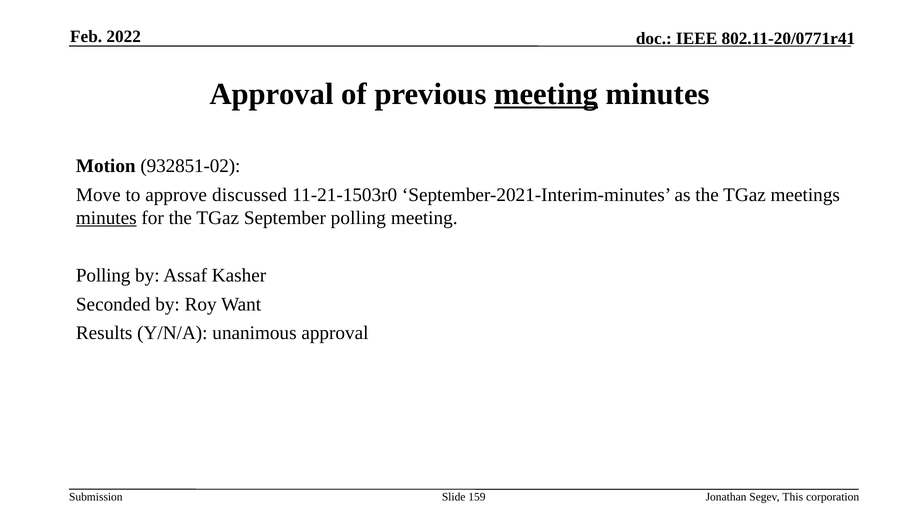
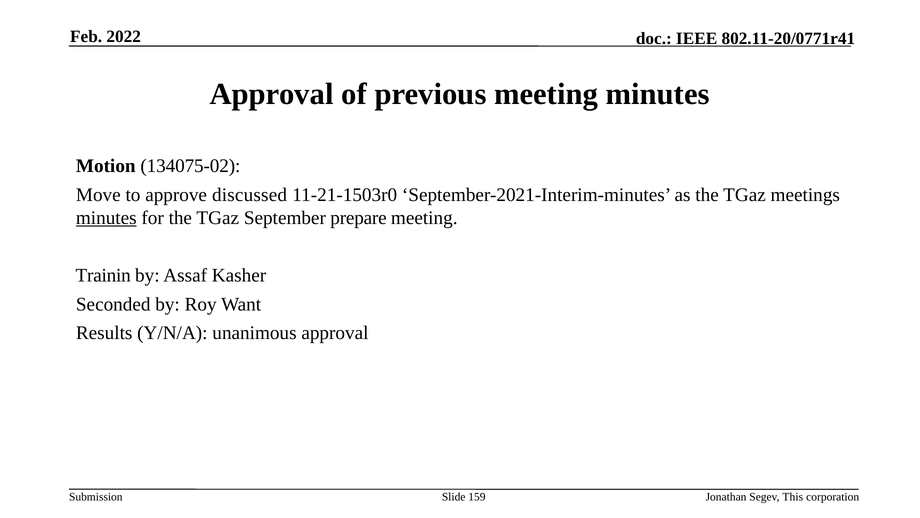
meeting at (546, 94) underline: present -> none
932851-02: 932851-02 -> 134075-02
September polling: polling -> prepare
Polling at (103, 275): Polling -> Trainin
